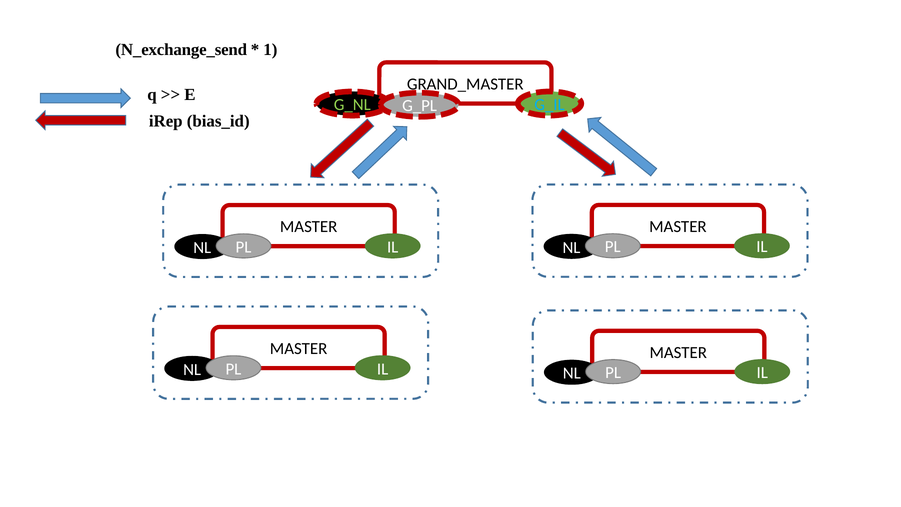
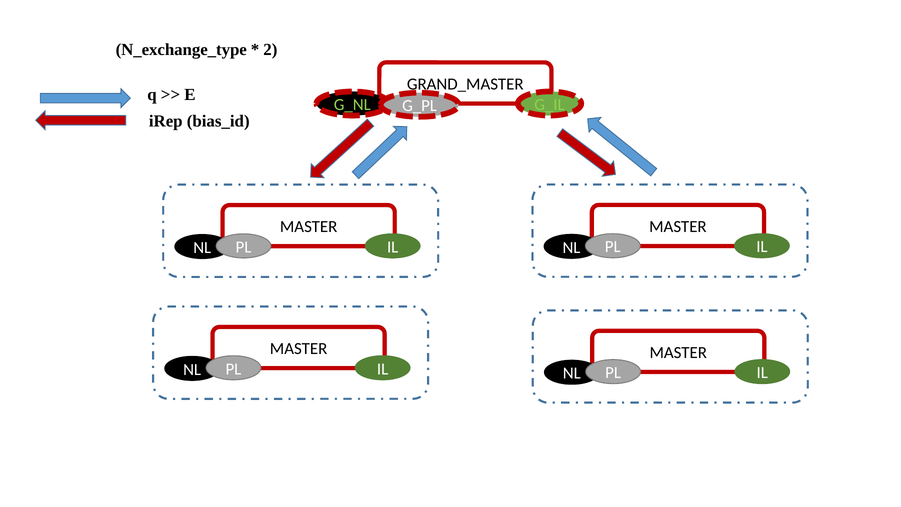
N_exchange_send: N_exchange_send -> N_exchange_type
1: 1 -> 2
G_IL colour: light blue -> light green
